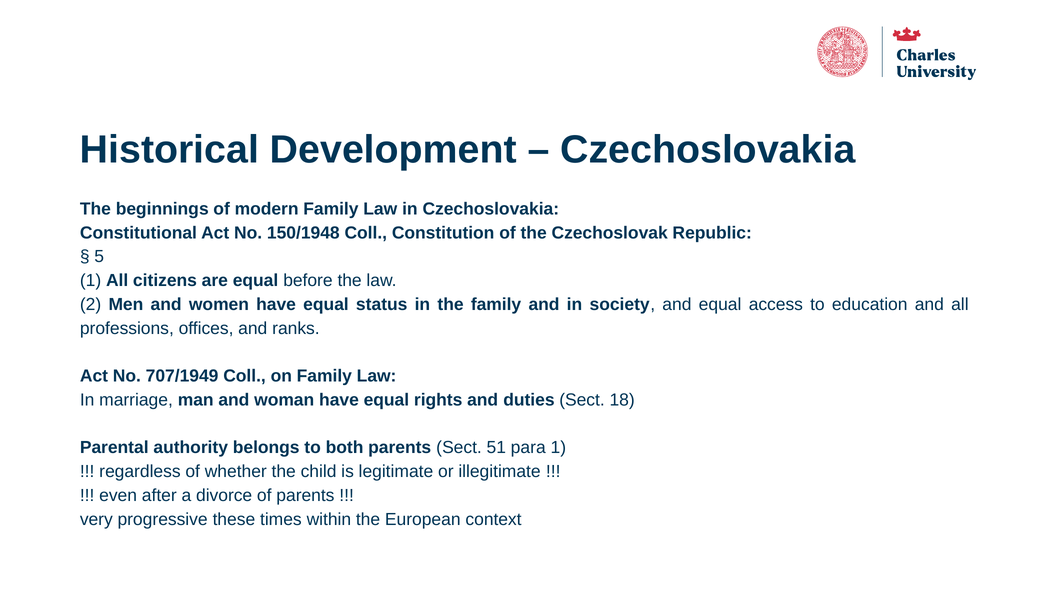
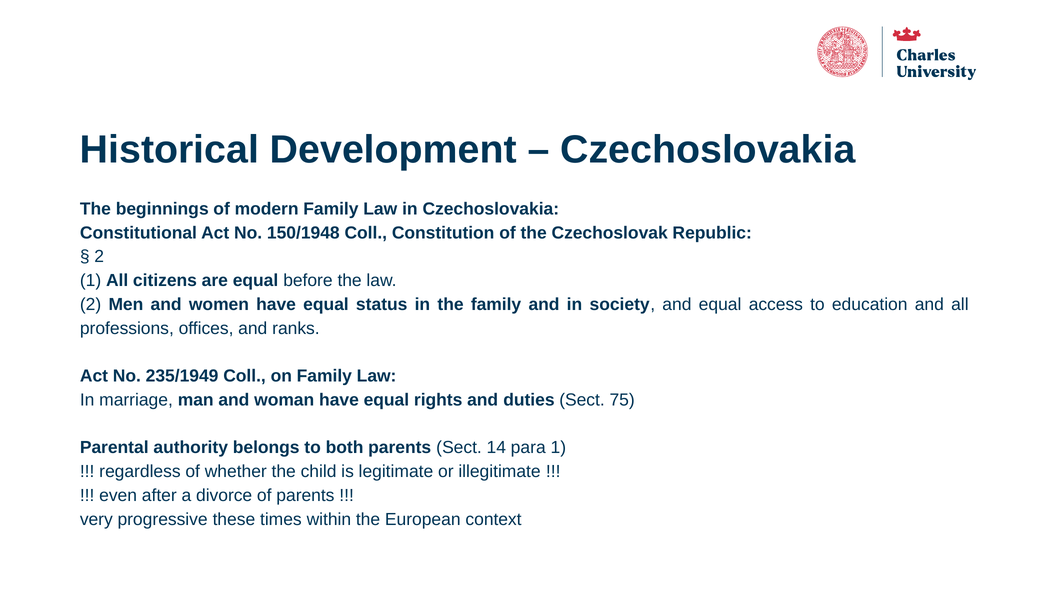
5 at (99, 257): 5 -> 2
707/1949: 707/1949 -> 235/1949
18: 18 -> 75
51: 51 -> 14
